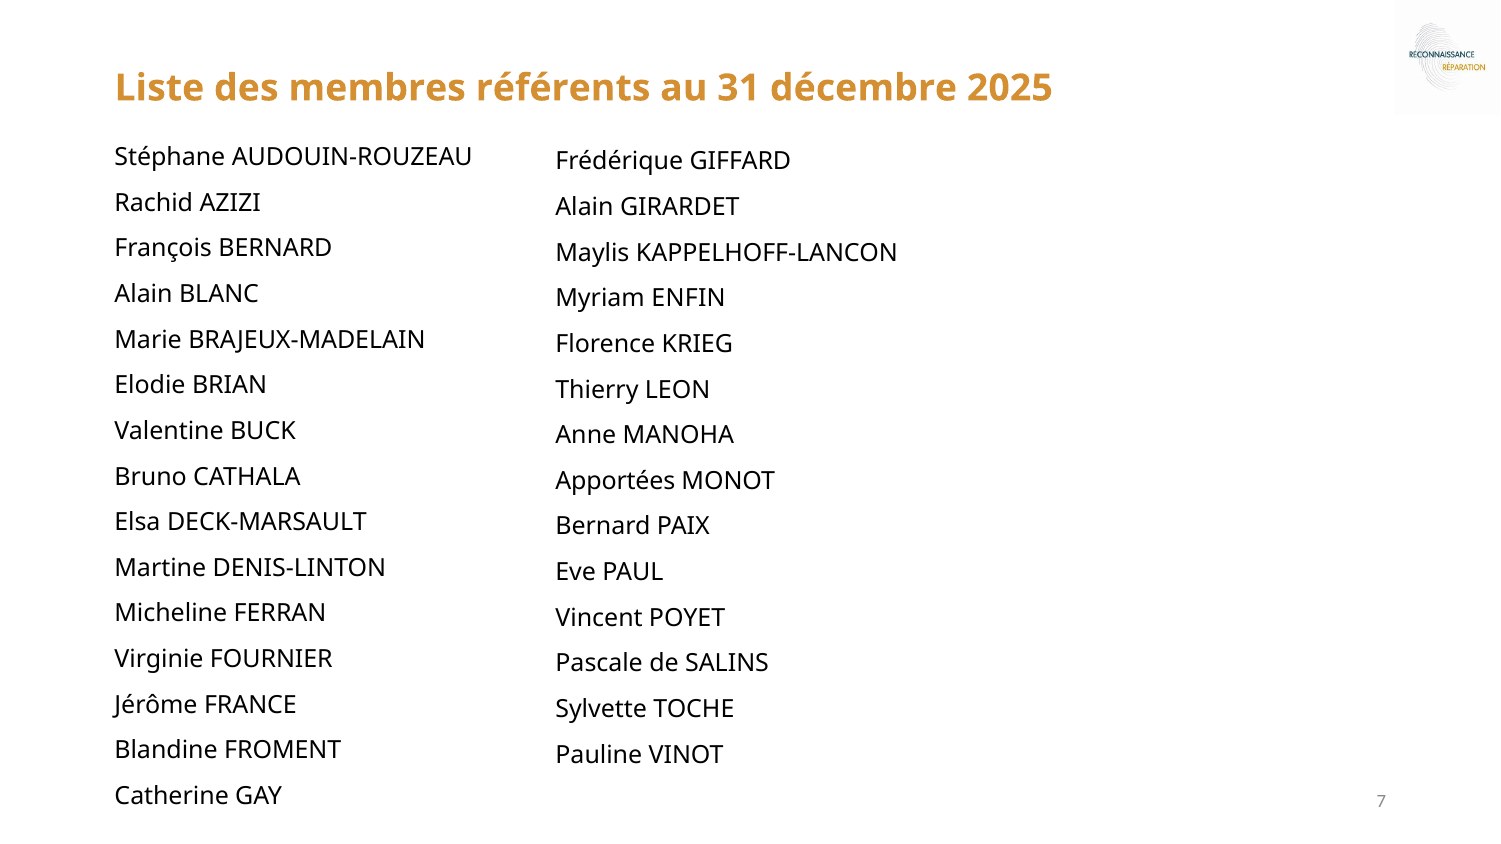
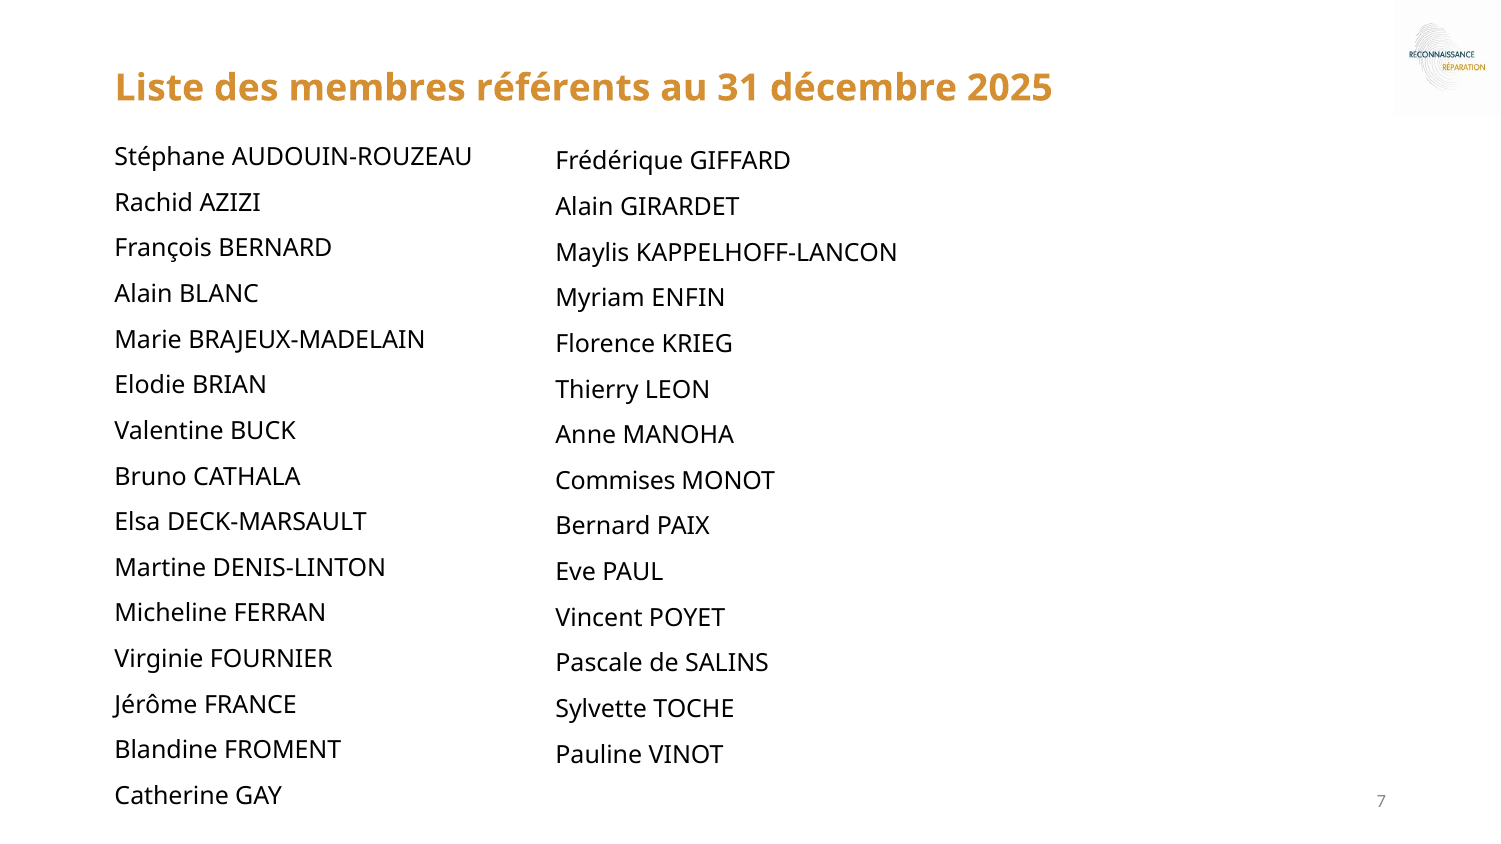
Apportées: Apportées -> Commises
